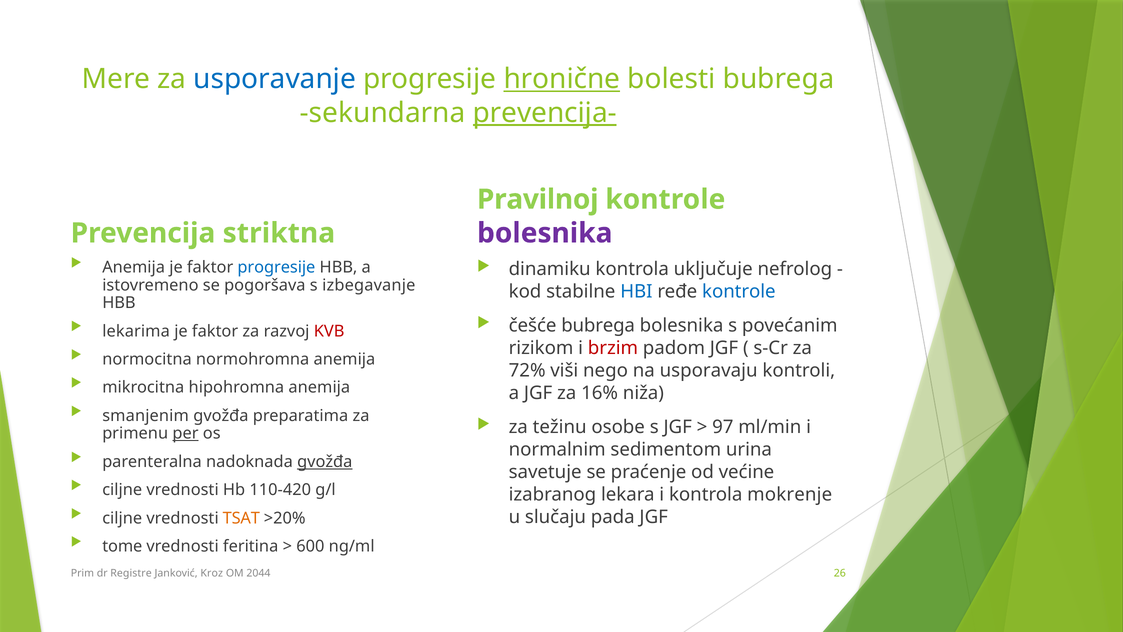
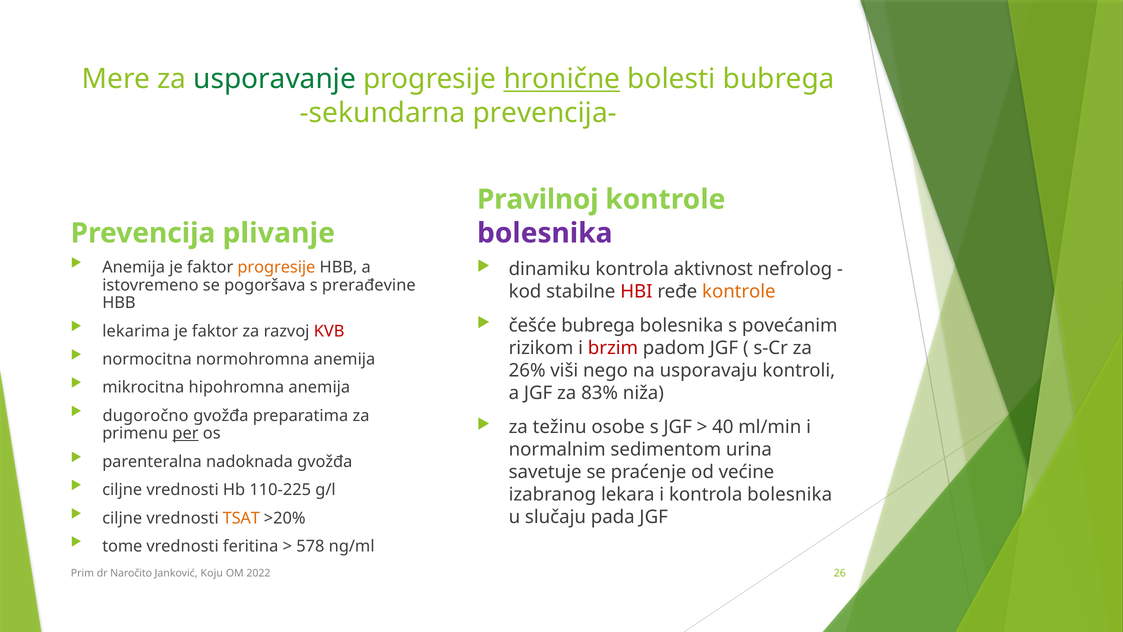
usporavanje colour: blue -> green
prevencija- underline: present -> none
striktna: striktna -> plivanje
progresije at (276, 267) colour: blue -> orange
uključuje: uključuje -> aktivnost
izbegavanje: izbegavanje -> prerađevine
HBI colour: blue -> red
kontrole at (739, 291) colour: blue -> orange
72%: 72% -> 26%
16%: 16% -> 83%
smanjenim: smanjenim -> dugoročno
97: 97 -> 40
gvožđa at (325, 462) underline: present -> none
110-420: 110-420 -> 110-225
kontrola mokrenje: mokrenje -> bolesnika
600: 600 -> 578
Registre: Registre -> Naročito
Kroz: Kroz -> Koju
2044: 2044 -> 2022
